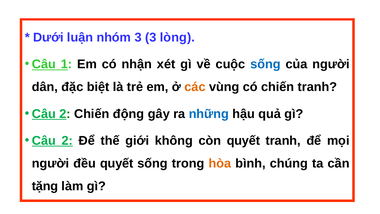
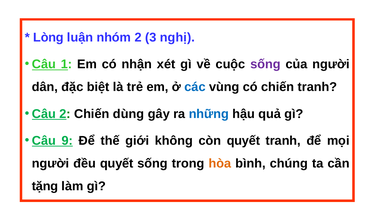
Dưới: Dưới -> Lòng
nhóm 3: 3 -> 2
lòng: lòng -> nghị
sống at (265, 64) colour: blue -> purple
các colour: orange -> blue
động: động -> dùng
2 at (67, 140): 2 -> 9
